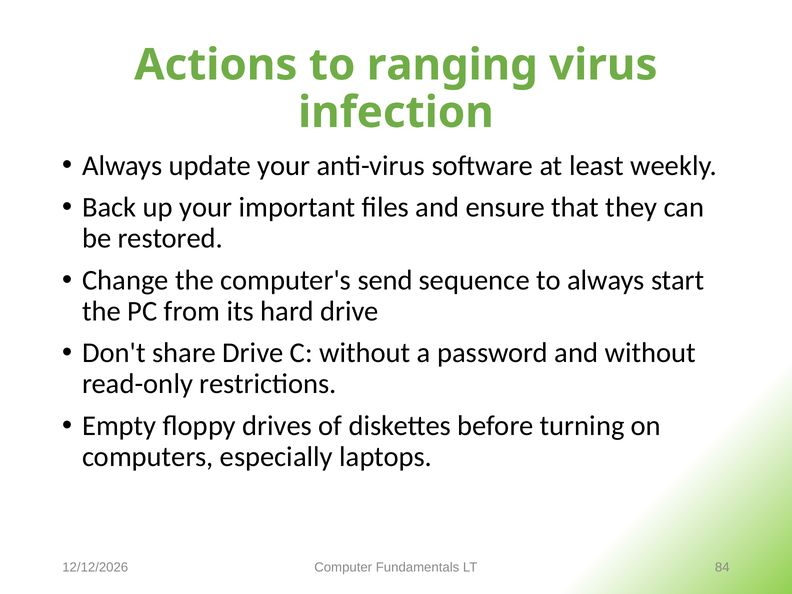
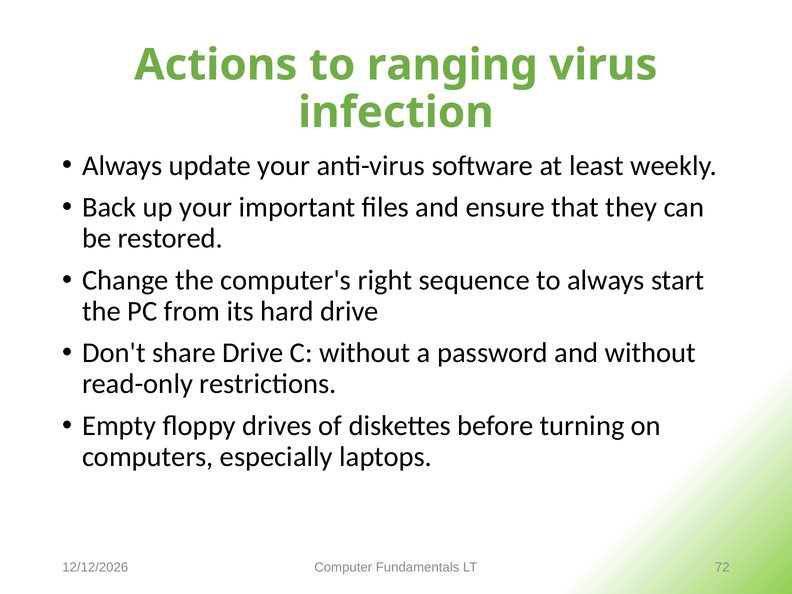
send: send -> right
84: 84 -> 72
